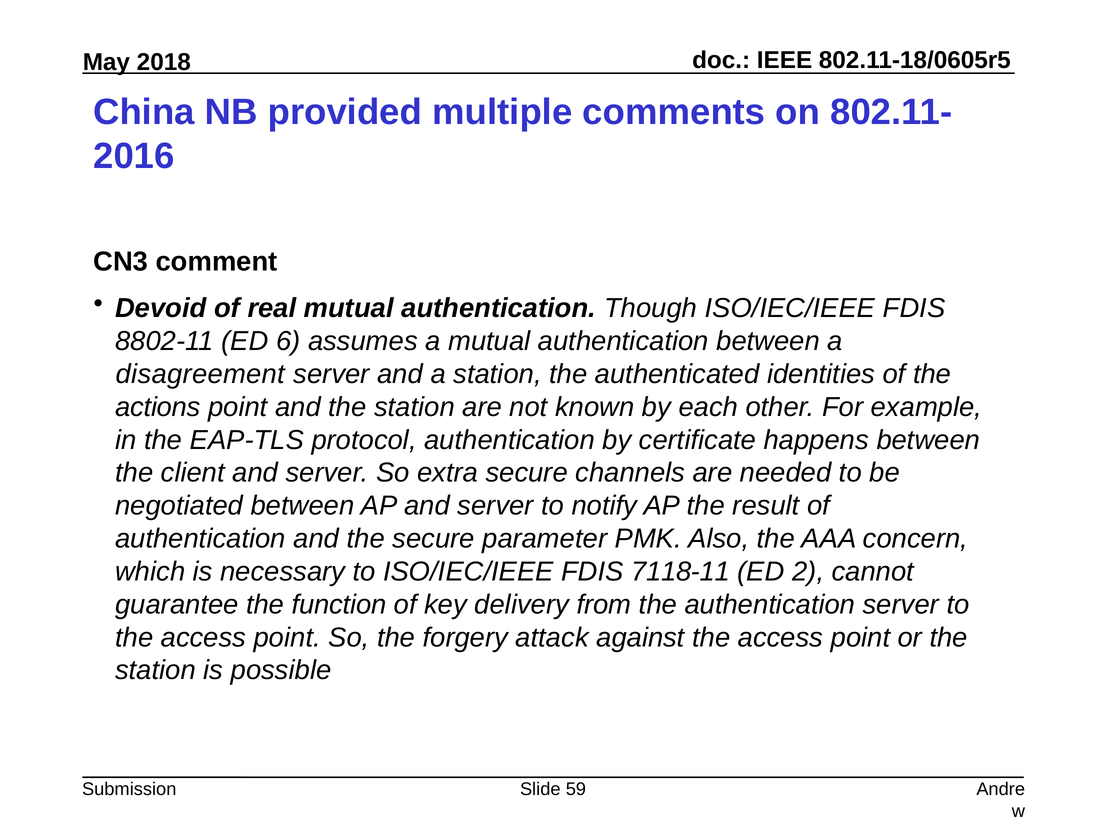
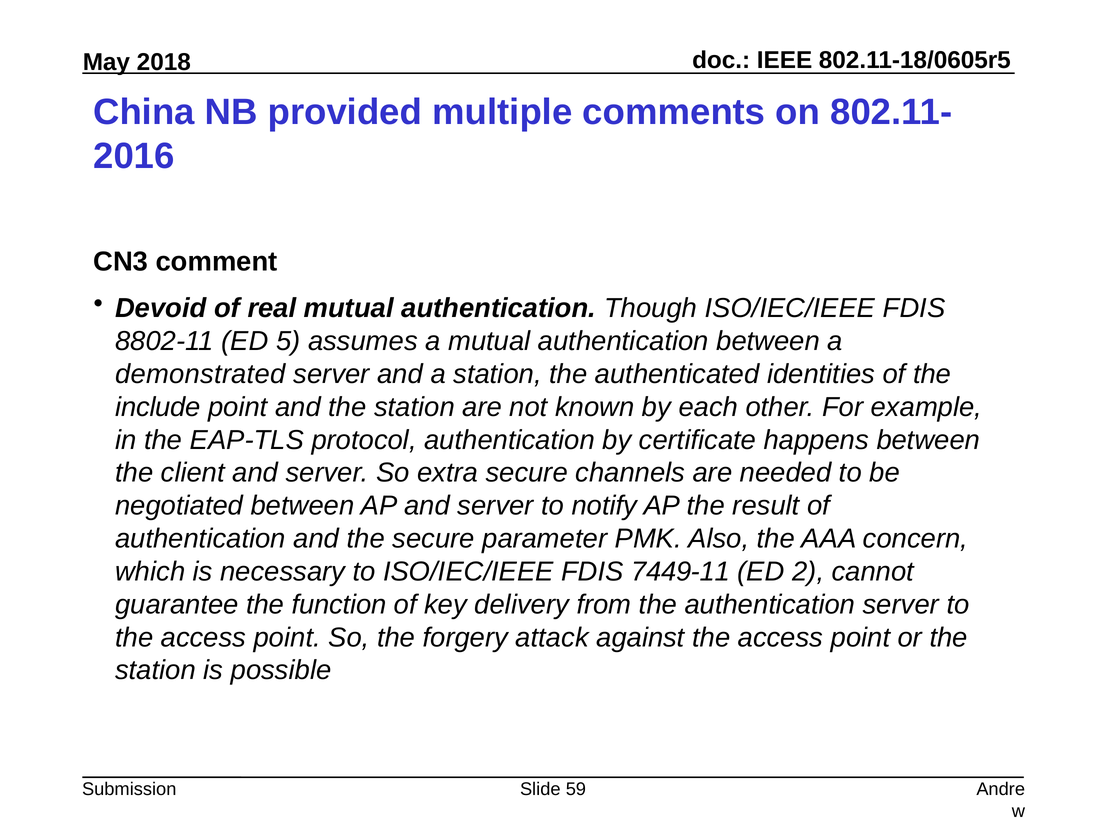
6: 6 -> 5
disagreement: disagreement -> demonstrated
actions: actions -> include
7118-11: 7118-11 -> 7449-11
